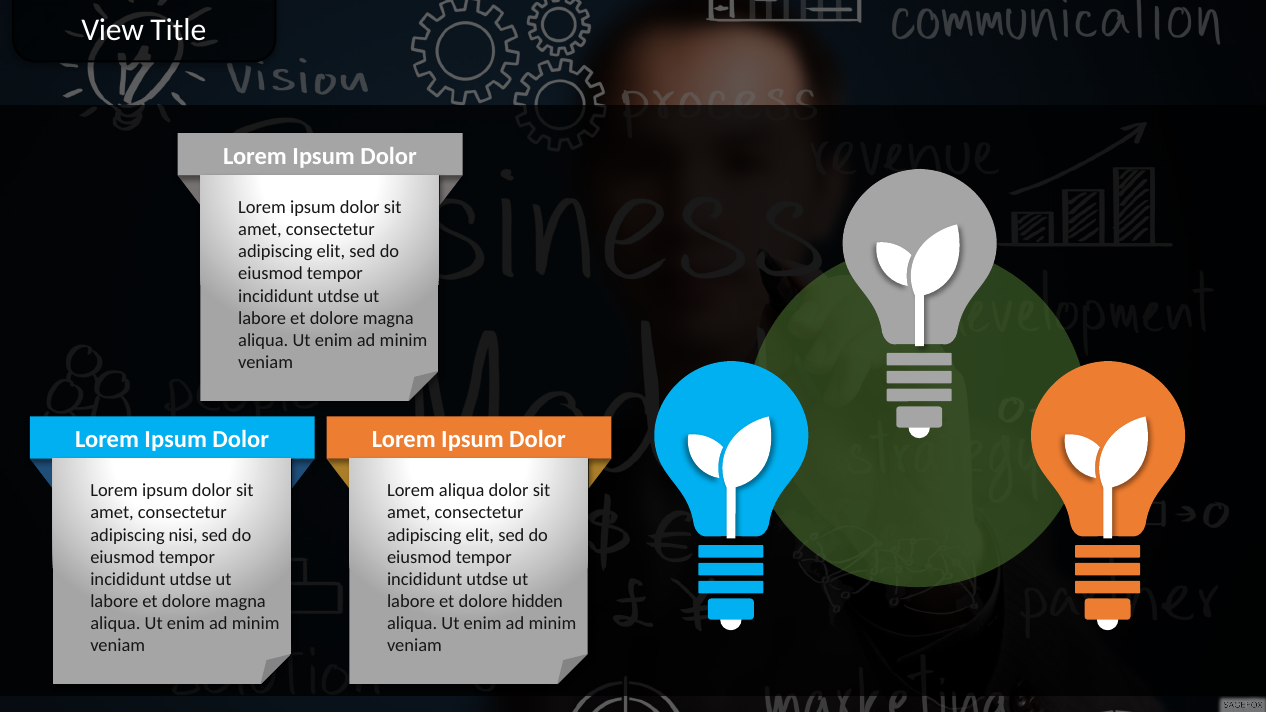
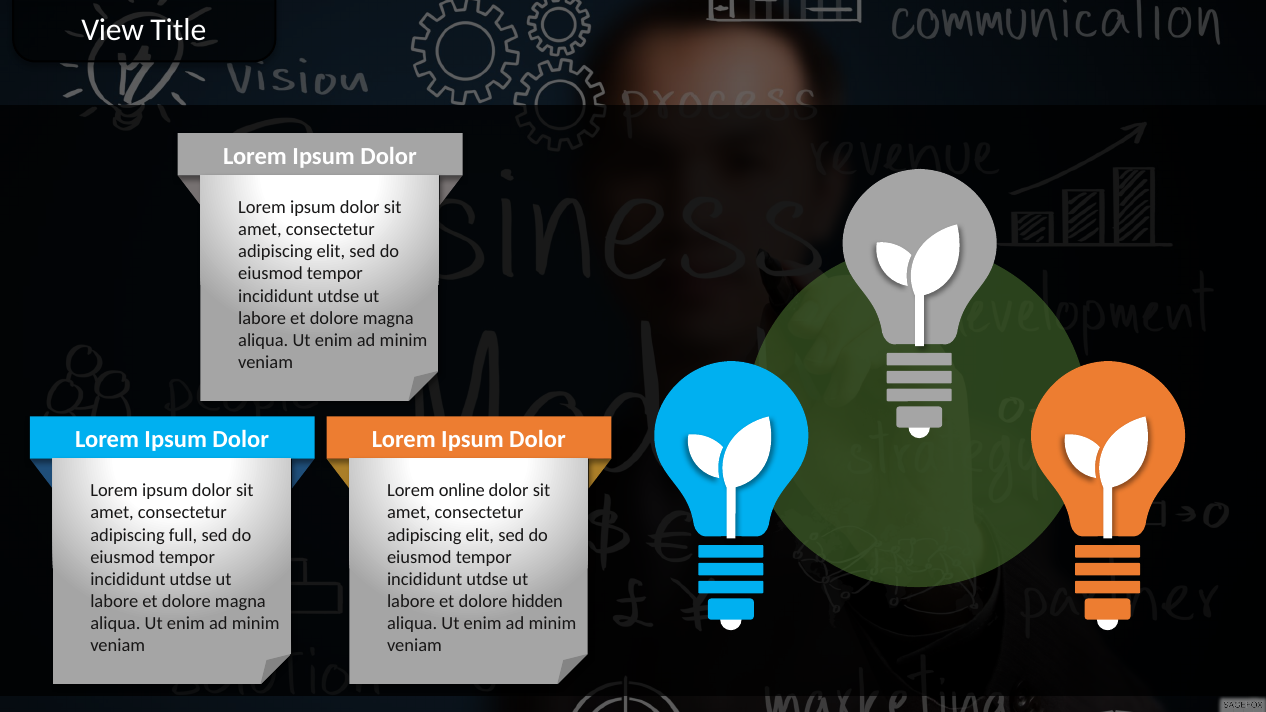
Lorem aliqua: aliqua -> online
nisi: nisi -> full
